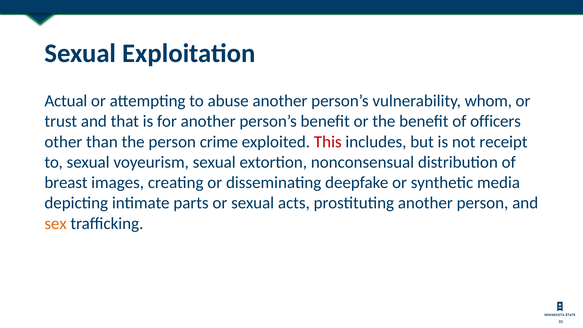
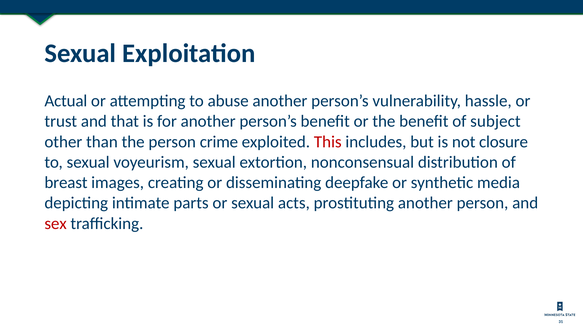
whom: whom -> hassle
officers: officers -> subject
receipt: receipt -> closure
sex colour: orange -> red
